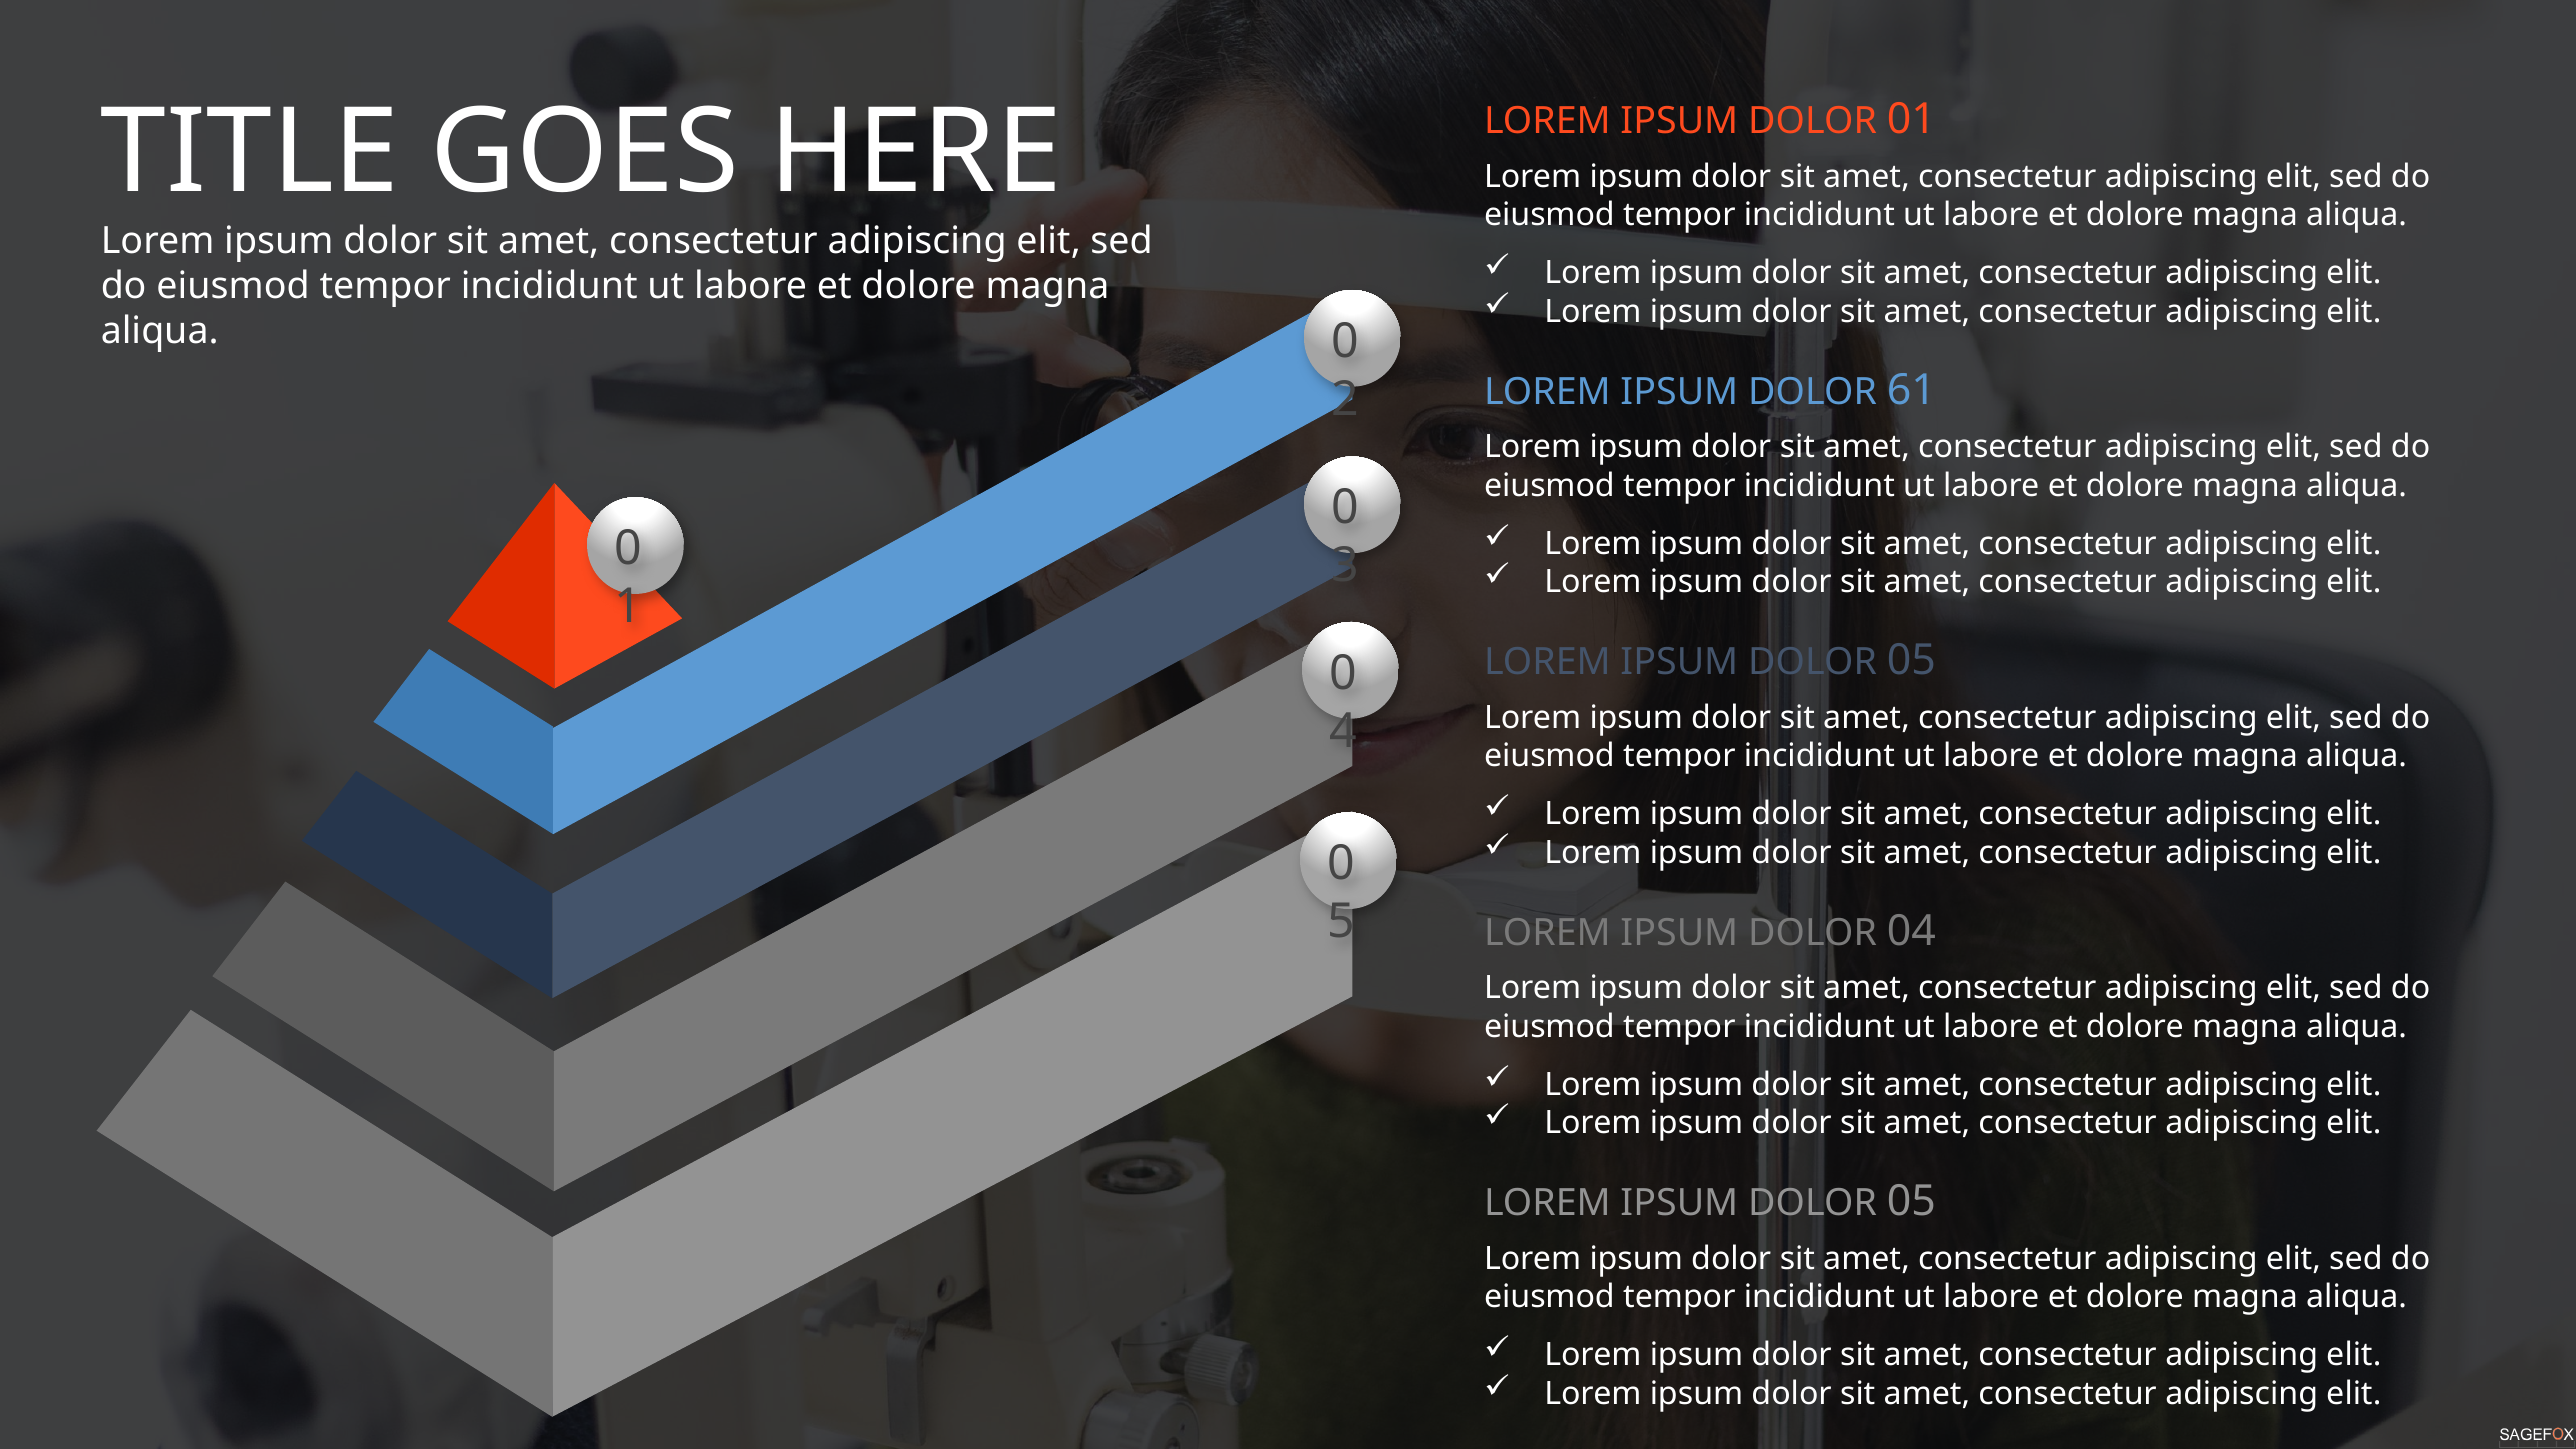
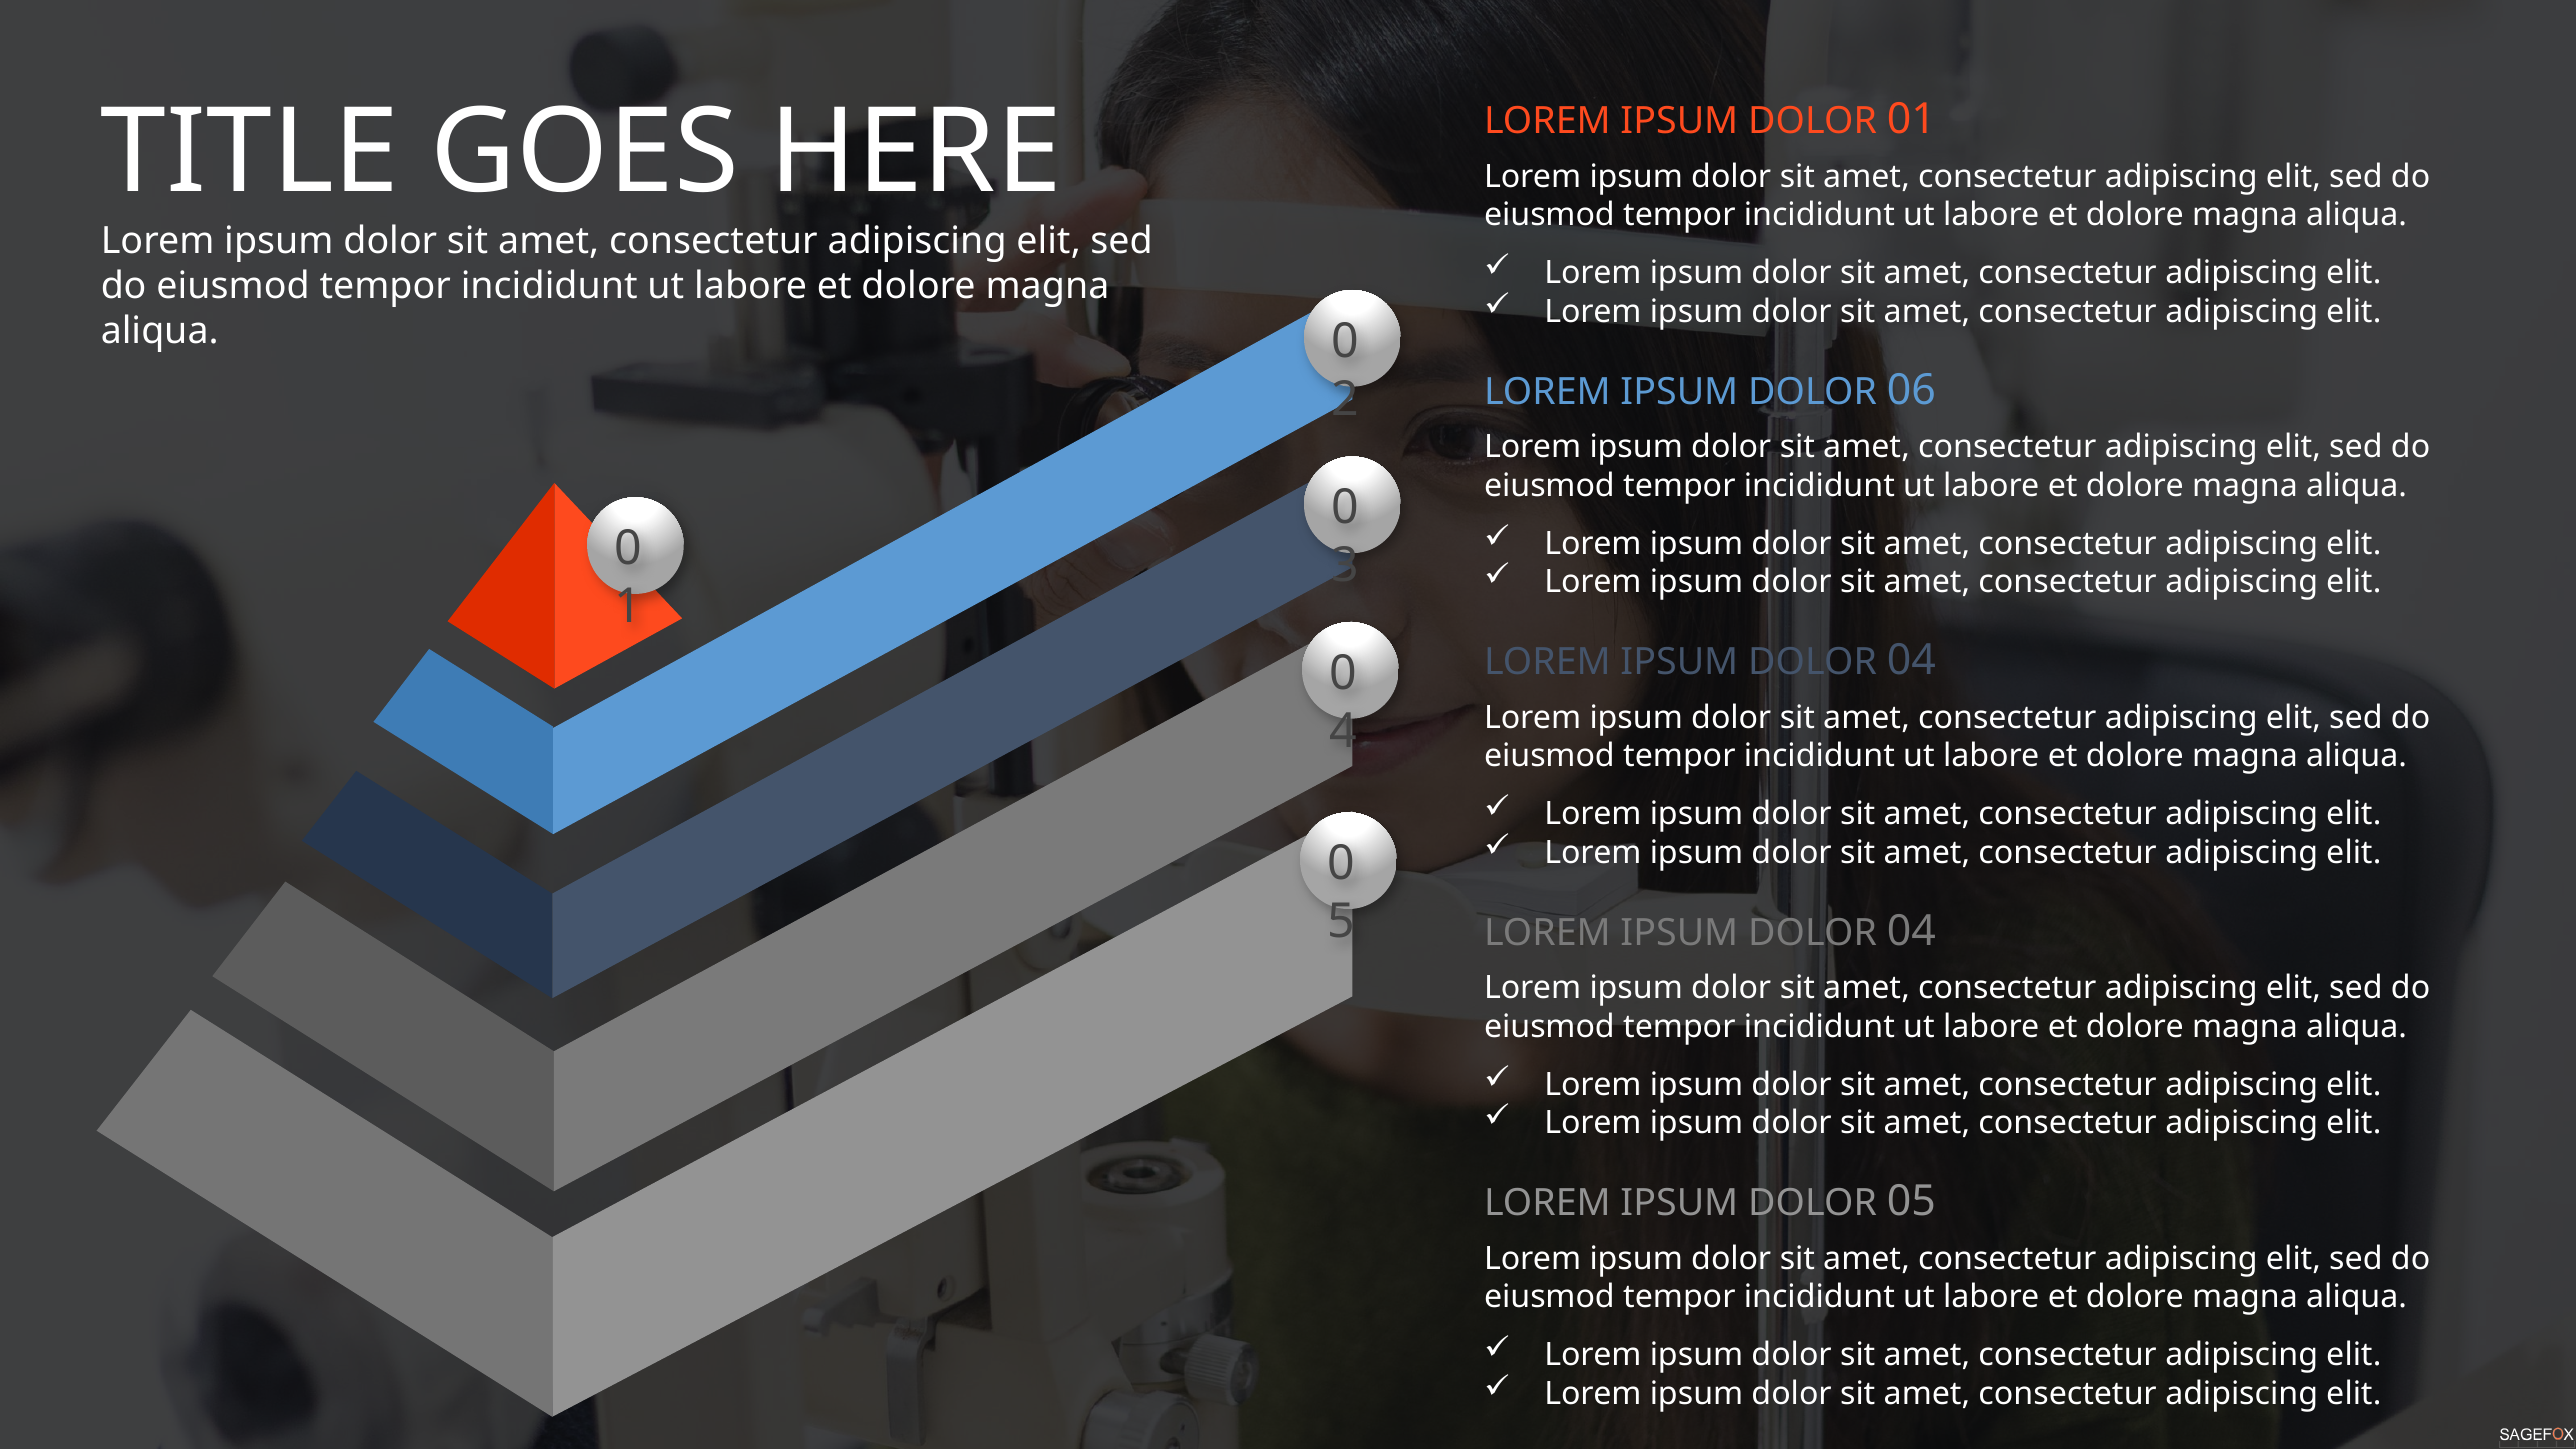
61: 61 -> 06
05 at (1911, 660): 05 -> 04
